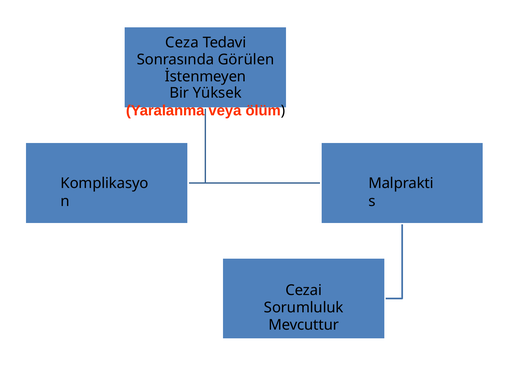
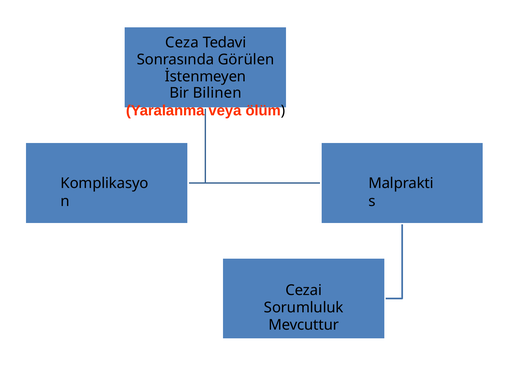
Yüksek: Yüksek -> Bilinen
